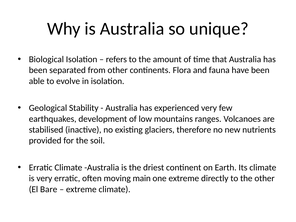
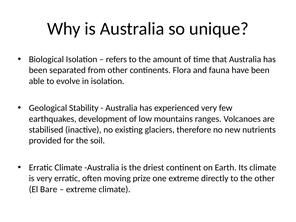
main: main -> prize
